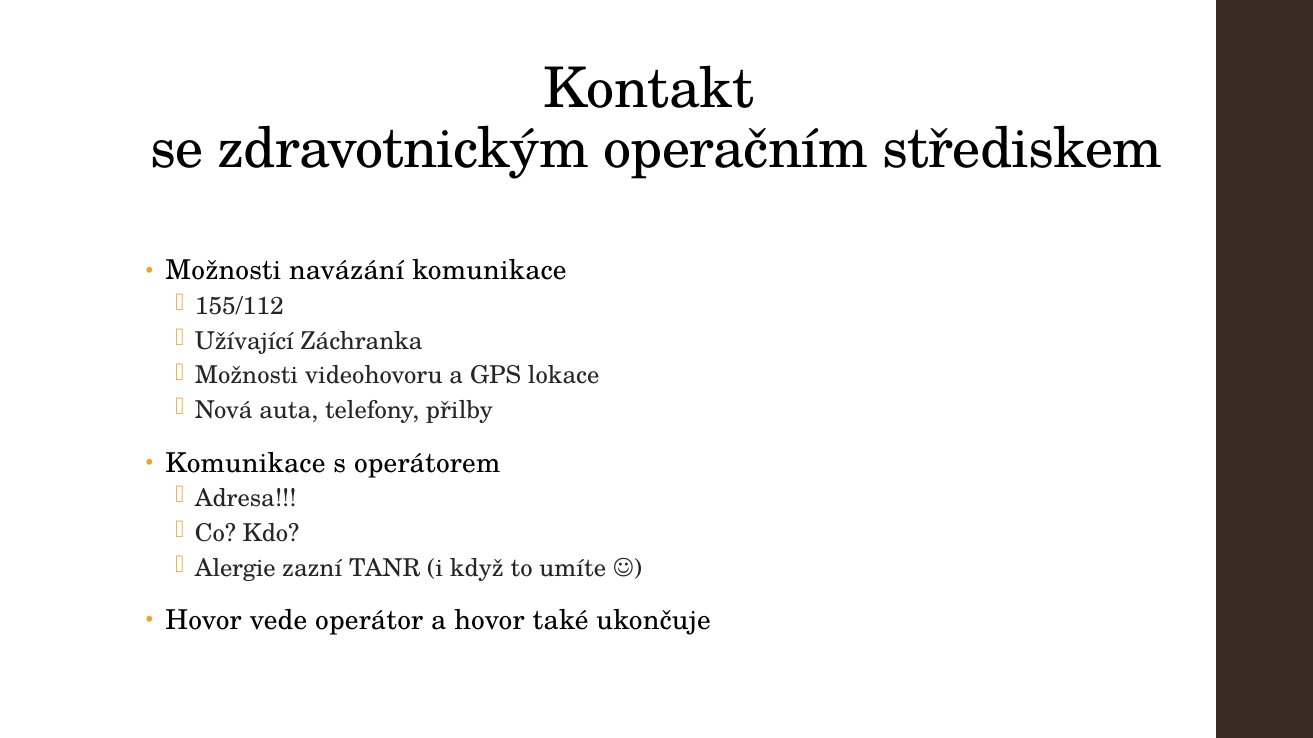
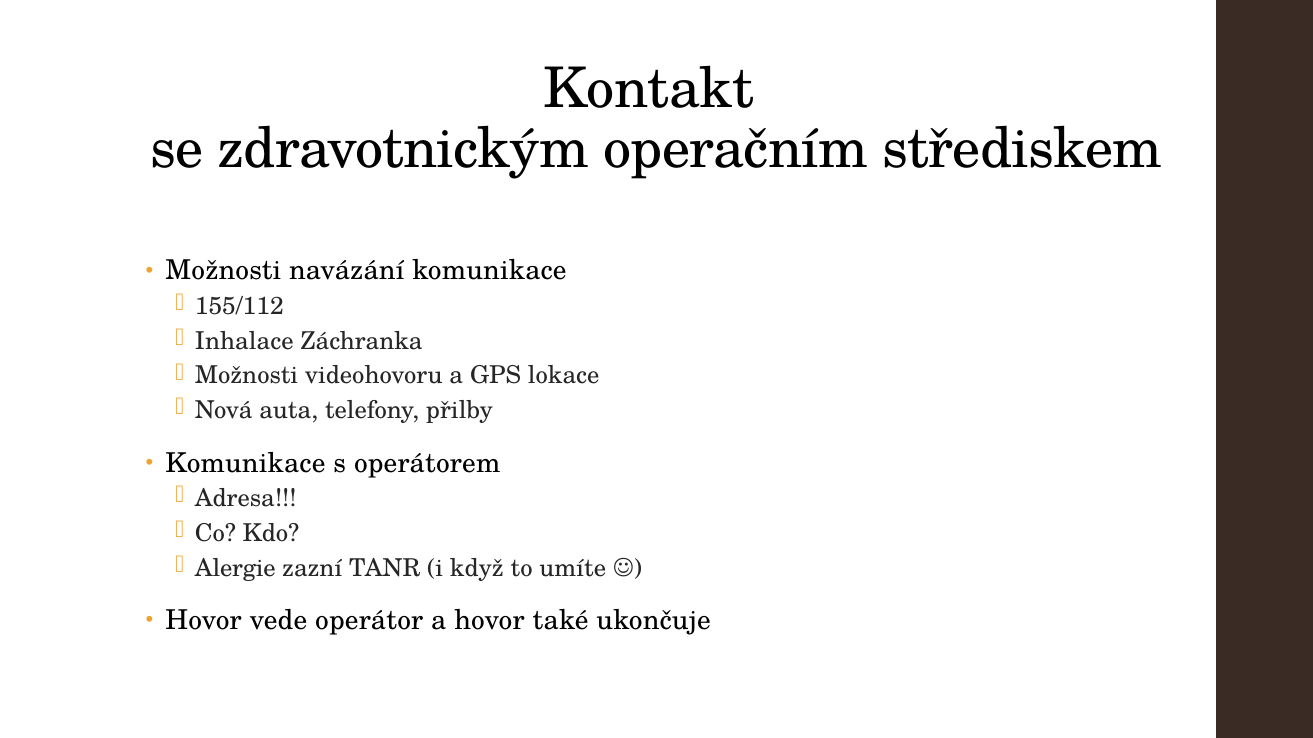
Užívající: Užívající -> Inhalace
